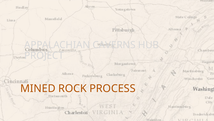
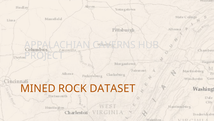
PROCESS: PROCESS -> DATASET
